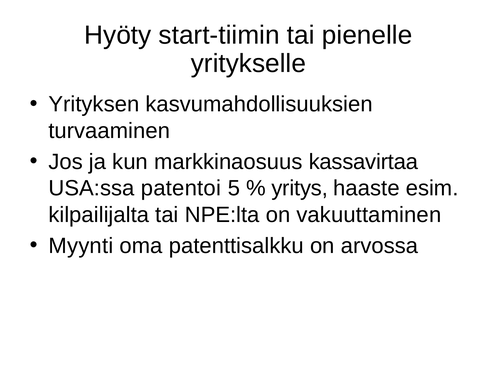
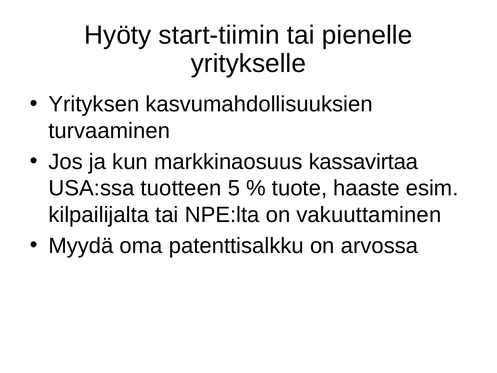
patentoi: patentoi -> tuotteen
yritys: yritys -> tuote
Myynti: Myynti -> Myydä
